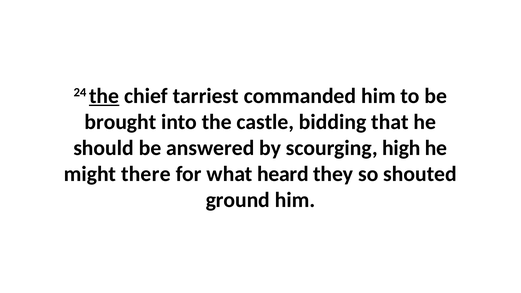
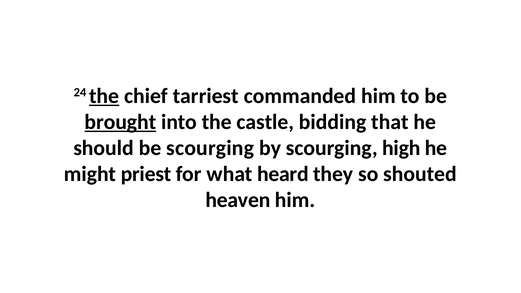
brought underline: none -> present
be answered: answered -> scourging
there: there -> priest
ground: ground -> heaven
